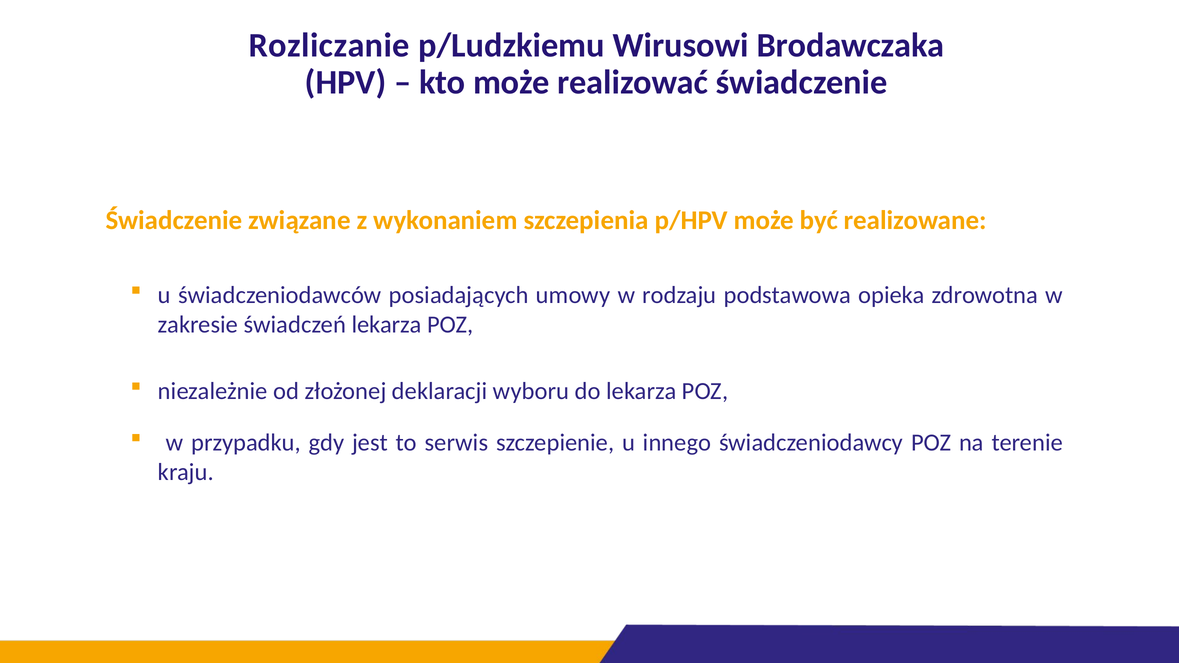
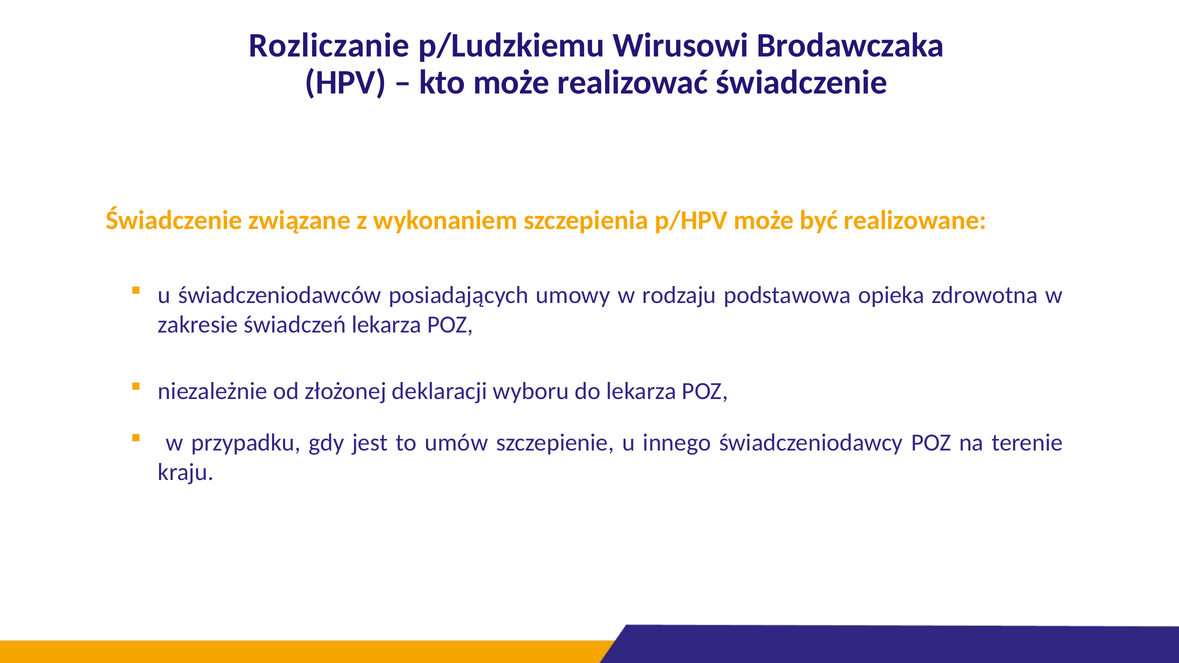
serwis: serwis -> umów
